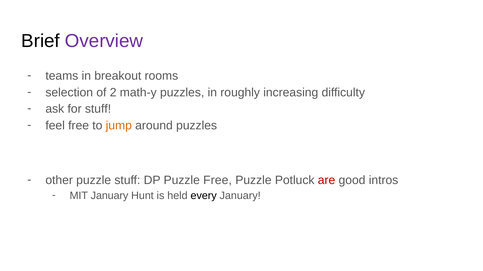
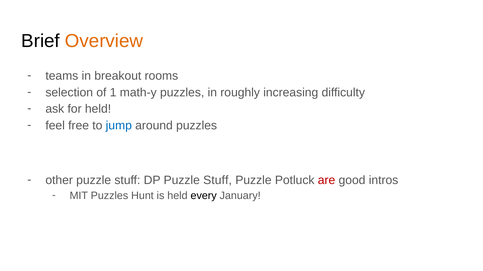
Overview colour: purple -> orange
2: 2 -> 1
for stuff: stuff -> held
jump colour: orange -> blue
DP Puzzle Free: Free -> Stuff
MIT January: January -> Puzzles
